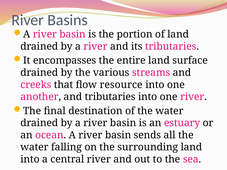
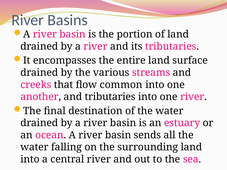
resource: resource -> common
